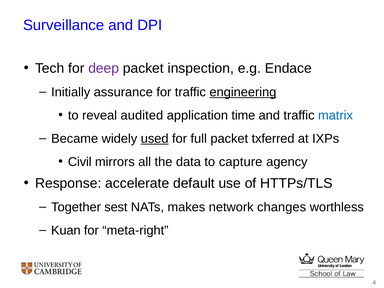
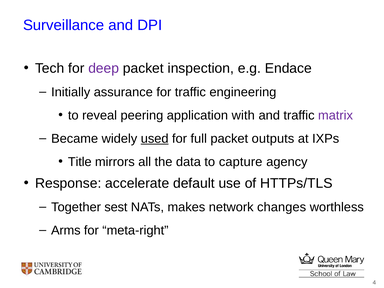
engineering underline: present -> none
audited: audited -> peering
time: time -> with
matrix colour: blue -> purple
txferred: txferred -> outputs
Civil: Civil -> Title
Kuan: Kuan -> Arms
